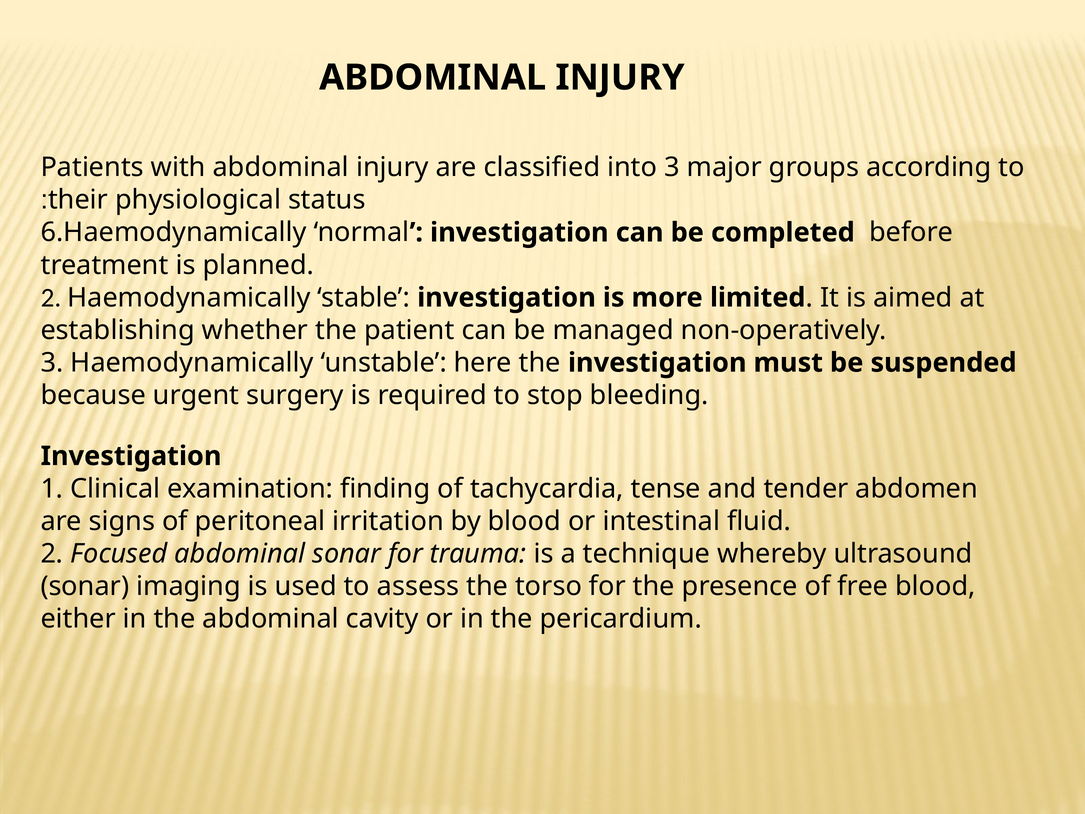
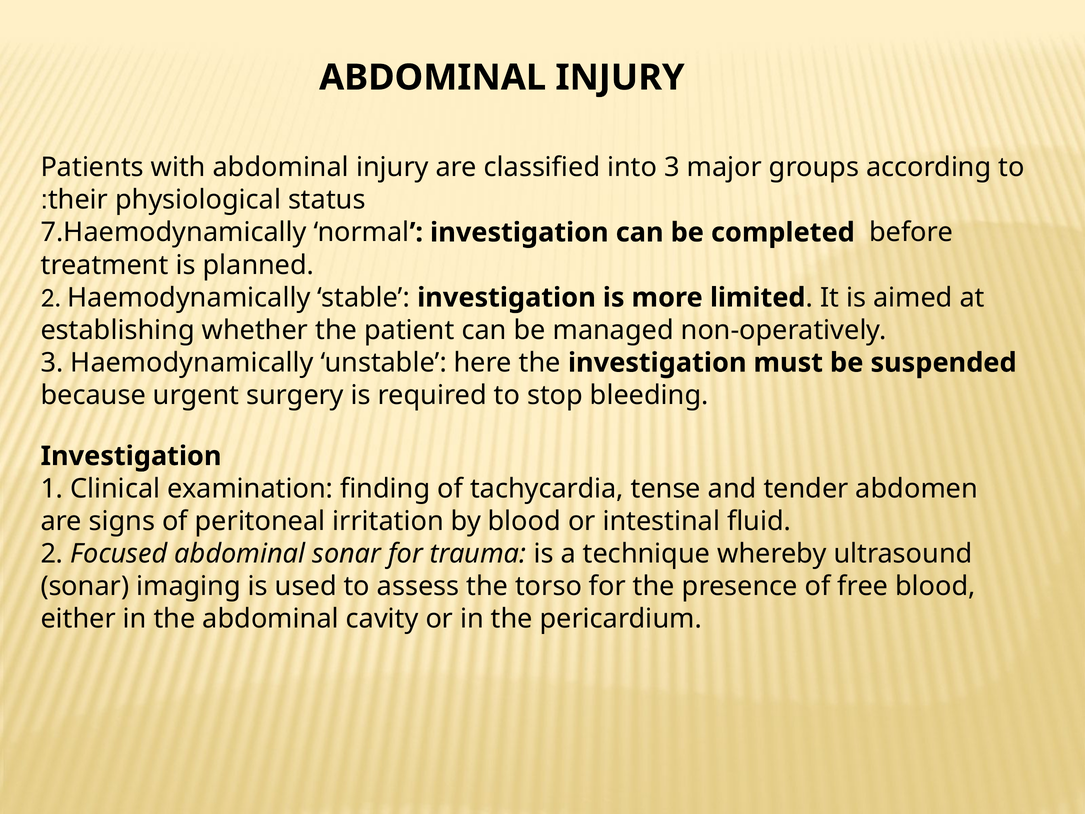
6.Haemodynamically: 6.Haemodynamically -> 7.Haemodynamically
